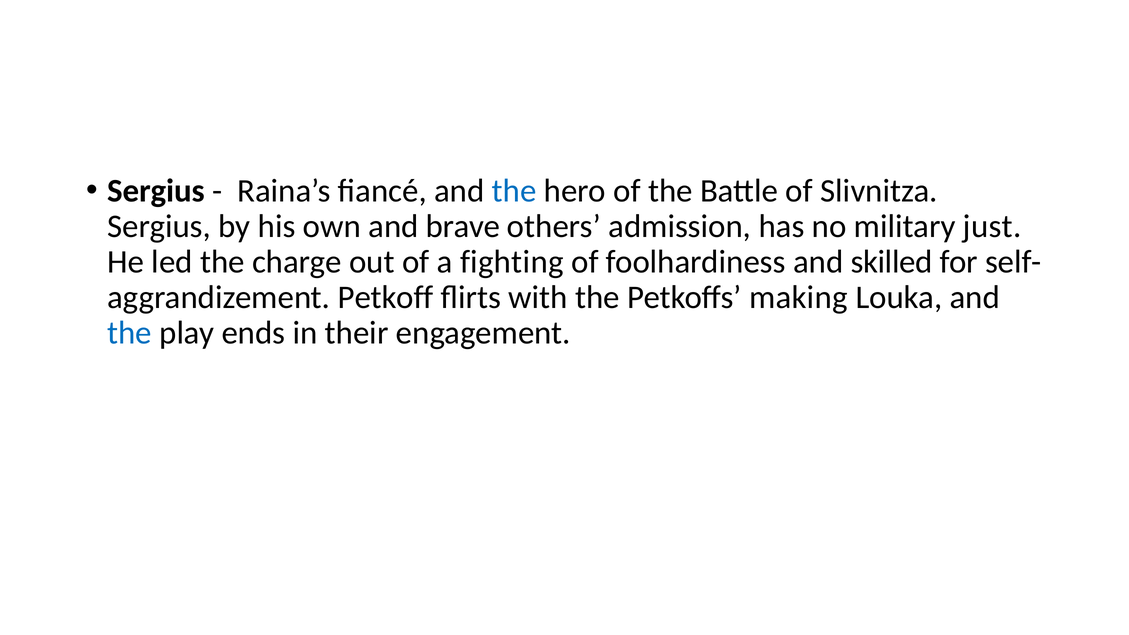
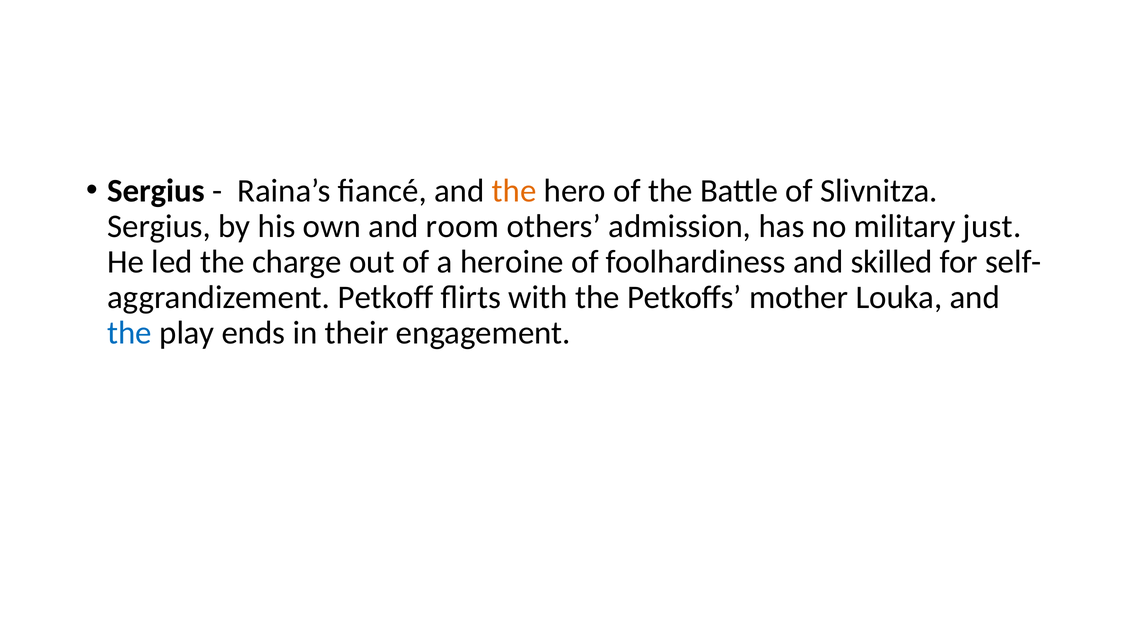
the at (514, 191) colour: blue -> orange
brave: brave -> room
fighting: fighting -> heroine
making: making -> mother
